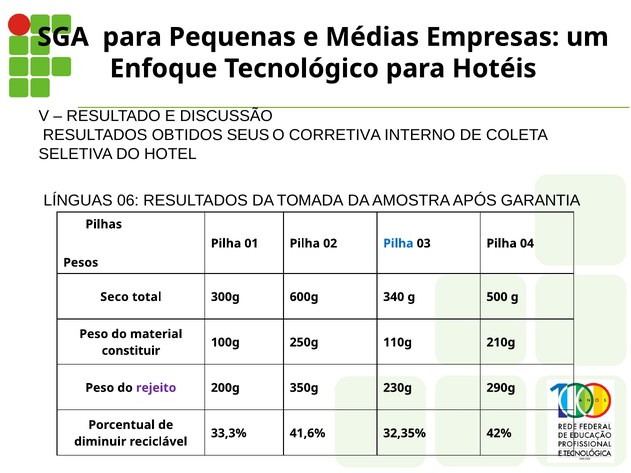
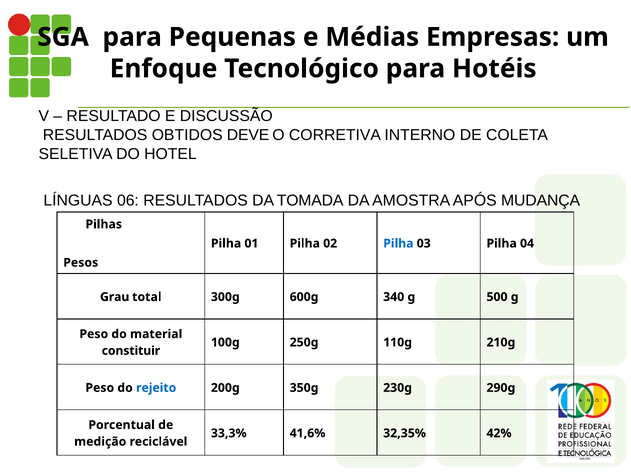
SEUS: SEUS -> DEVE
GARANTIA: GARANTIA -> MUDANÇA
Seco: Seco -> Grau
rejeito colour: purple -> blue
diminuir: diminuir -> medição
